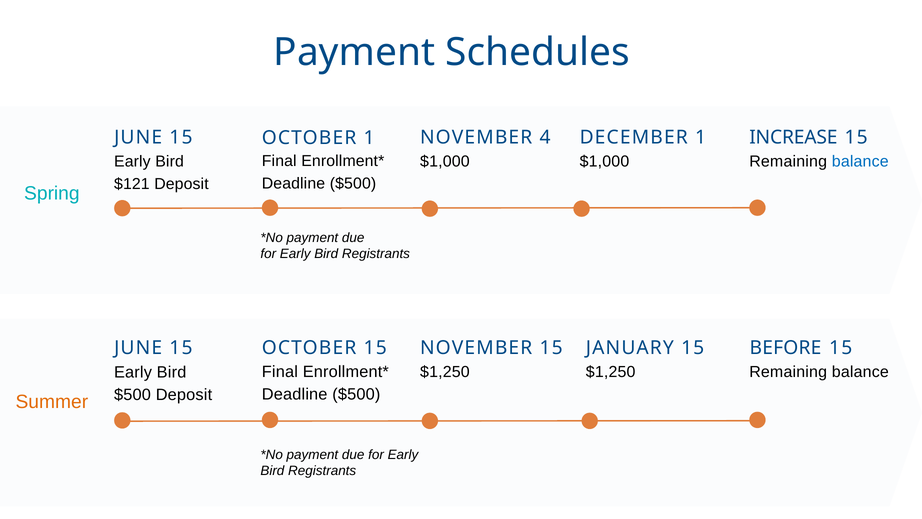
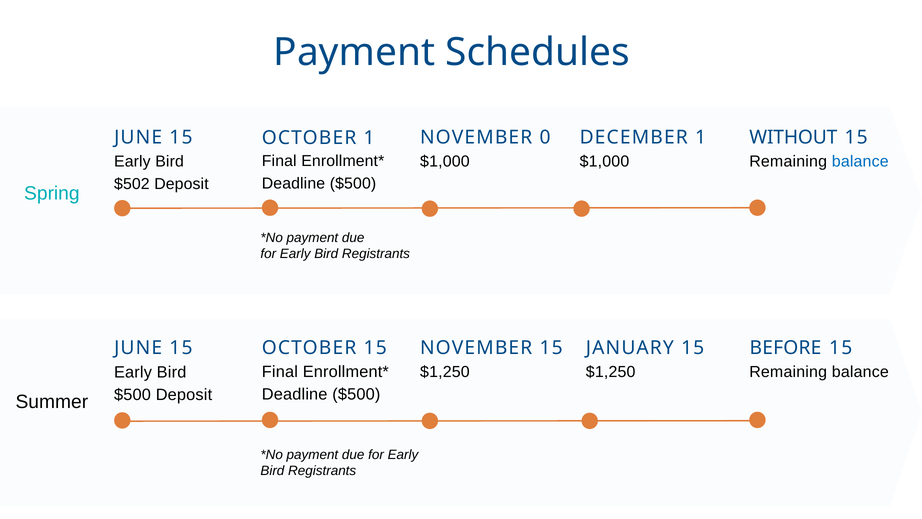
4: 4 -> 0
INCREASE: INCREASE -> WITHOUT
$121: $121 -> $502
Summer colour: orange -> black
